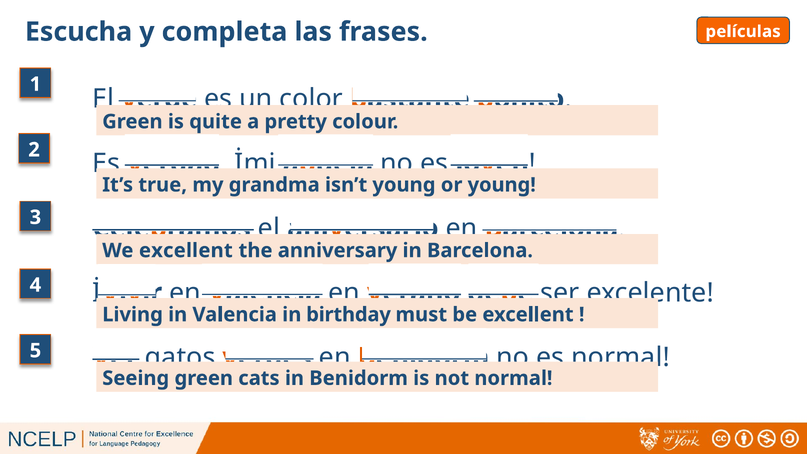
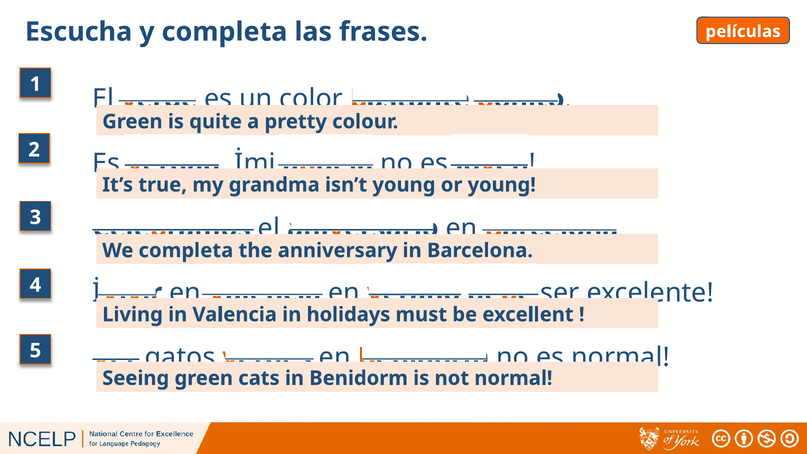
excellent at (186, 250): excellent -> completa
birthday: birthday -> holidays
